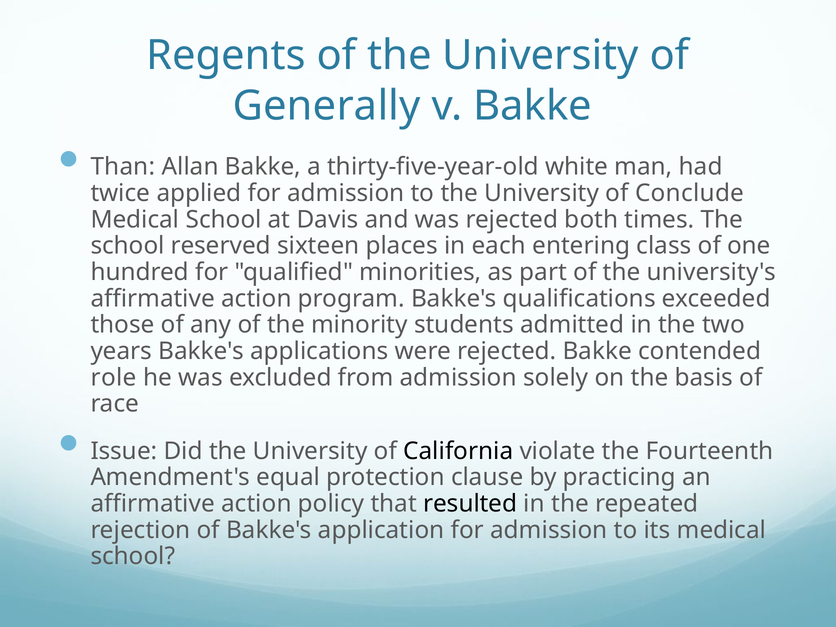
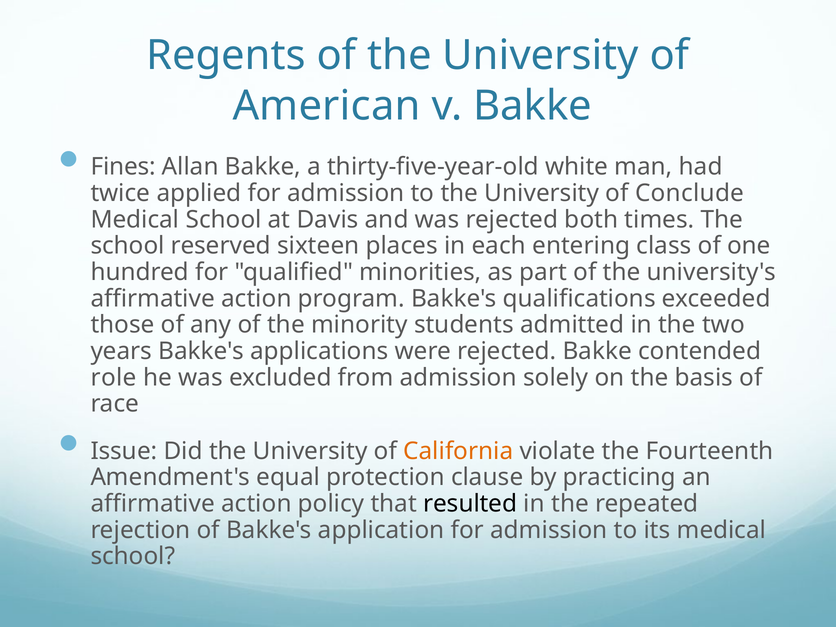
Generally: Generally -> American
Than: Than -> Fines
California colour: black -> orange
